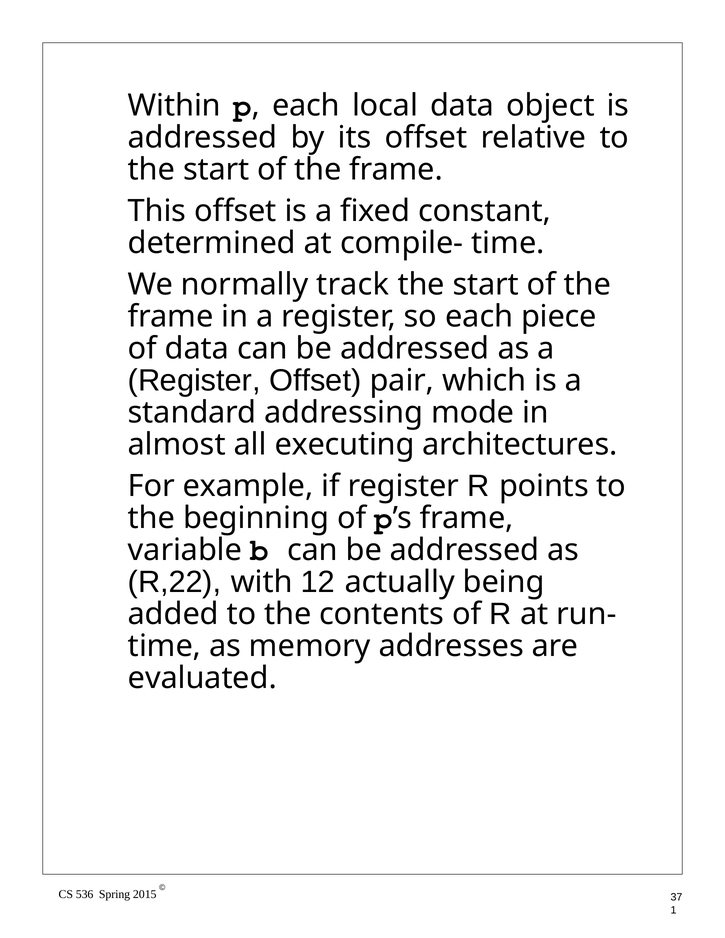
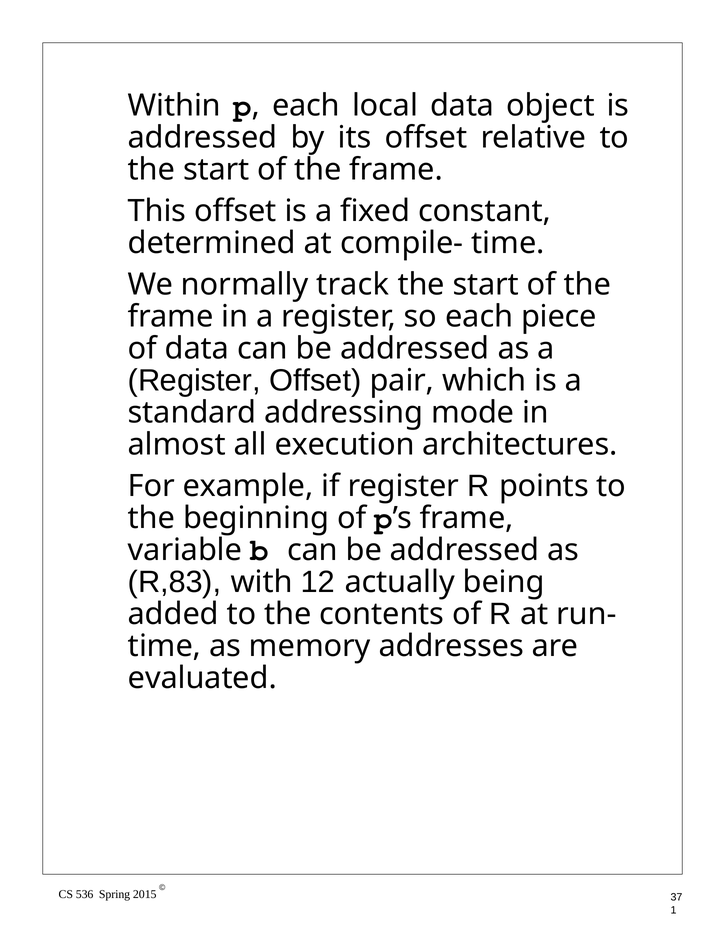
executing: executing -> execution
R,22: R,22 -> R,83
